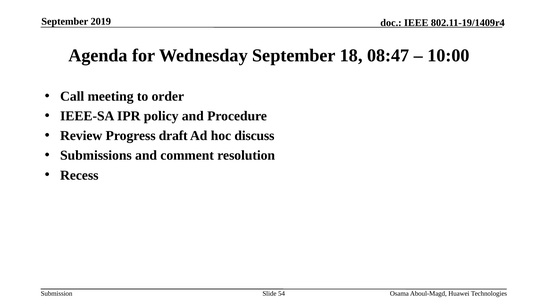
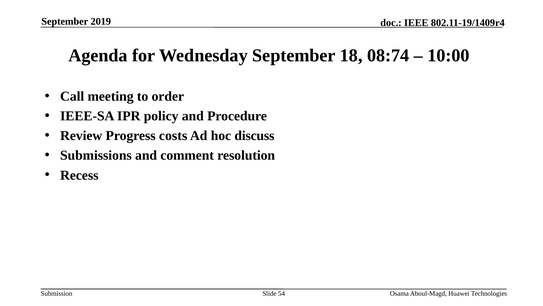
08:47: 08:47 -> 08:74
draft: draft -> costs
